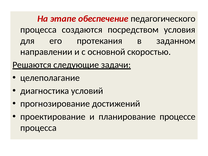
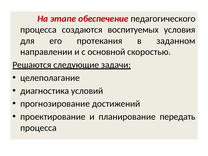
посредством: посредством -> воспитуемых
процессе: процессе -> передать
